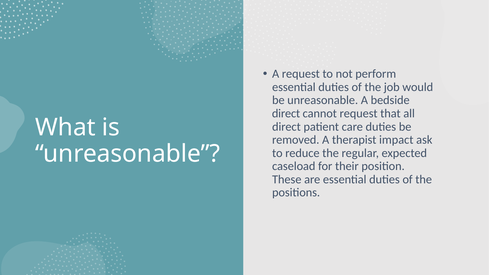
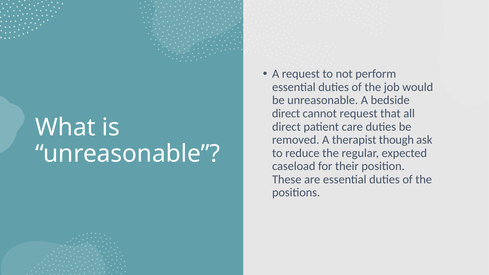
impact: impact -> though
